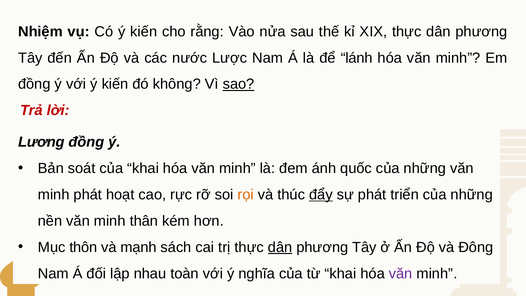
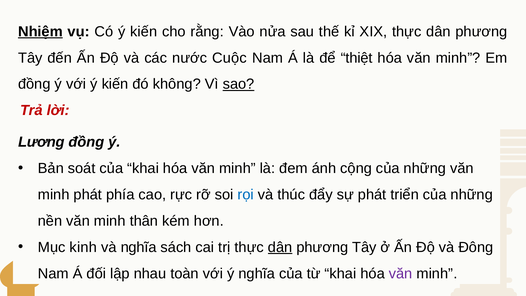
Nhiệm underline: none -> present
Lược: Lược -> Cuộc
lánh: lánh -> thiệt
quốc: quốc -> cộng
hoạt: hoạt -> phía
rọi colour: orange -> blue
đẩy underline: present -> none
thôn: thôn -> kinh
và mạnh: mạnh -> nghĩa
